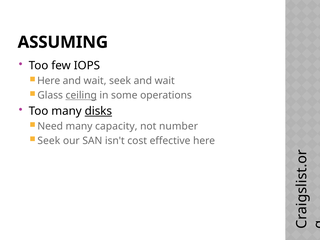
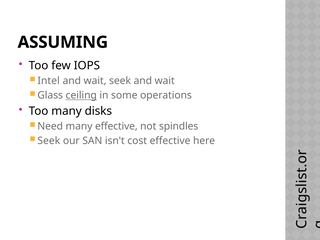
Here at (49, 81): Here -> Intel
disks underline: present -> none
many capacity: capacity -> effective
number: number -> spindles
